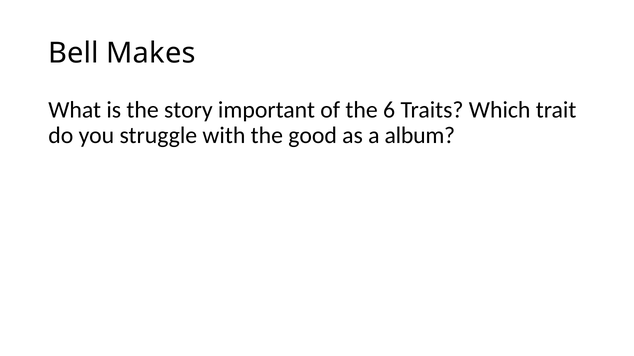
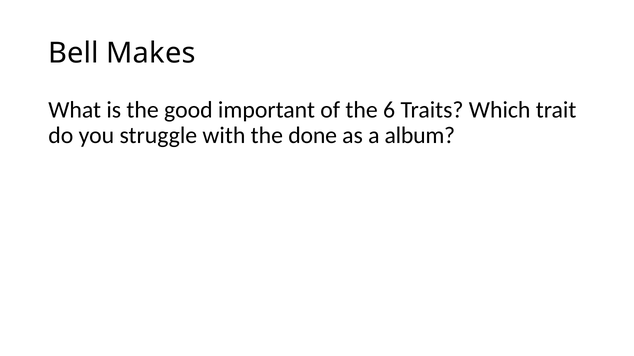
story: story -> good
good: good -> done
